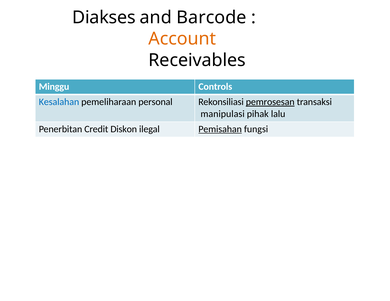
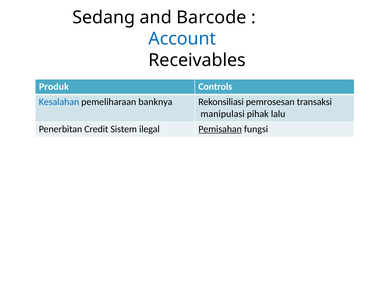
Diakses: Diakses -> Sedang
Account colour: orange -> blue
Minggu: Minggu -> Produk
personal: personal -> banknya
pemrosesan underline: present -> none
Diskon: Diskon -> Sistem
